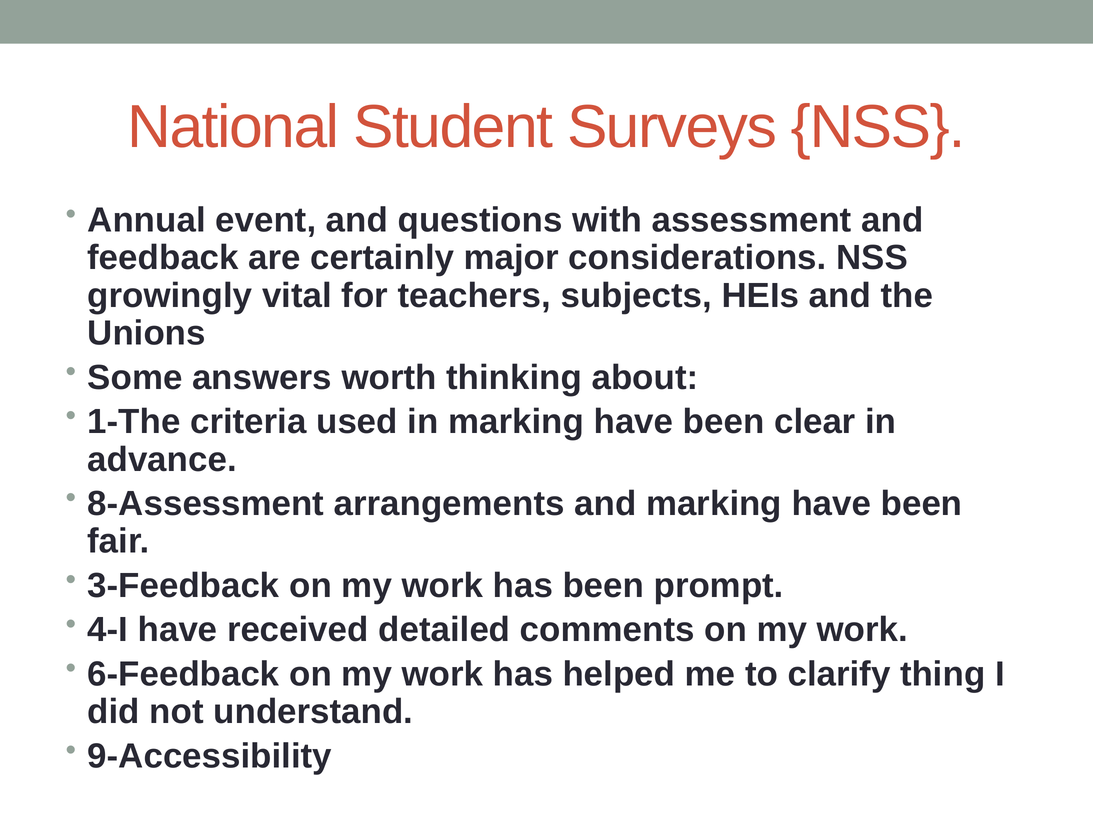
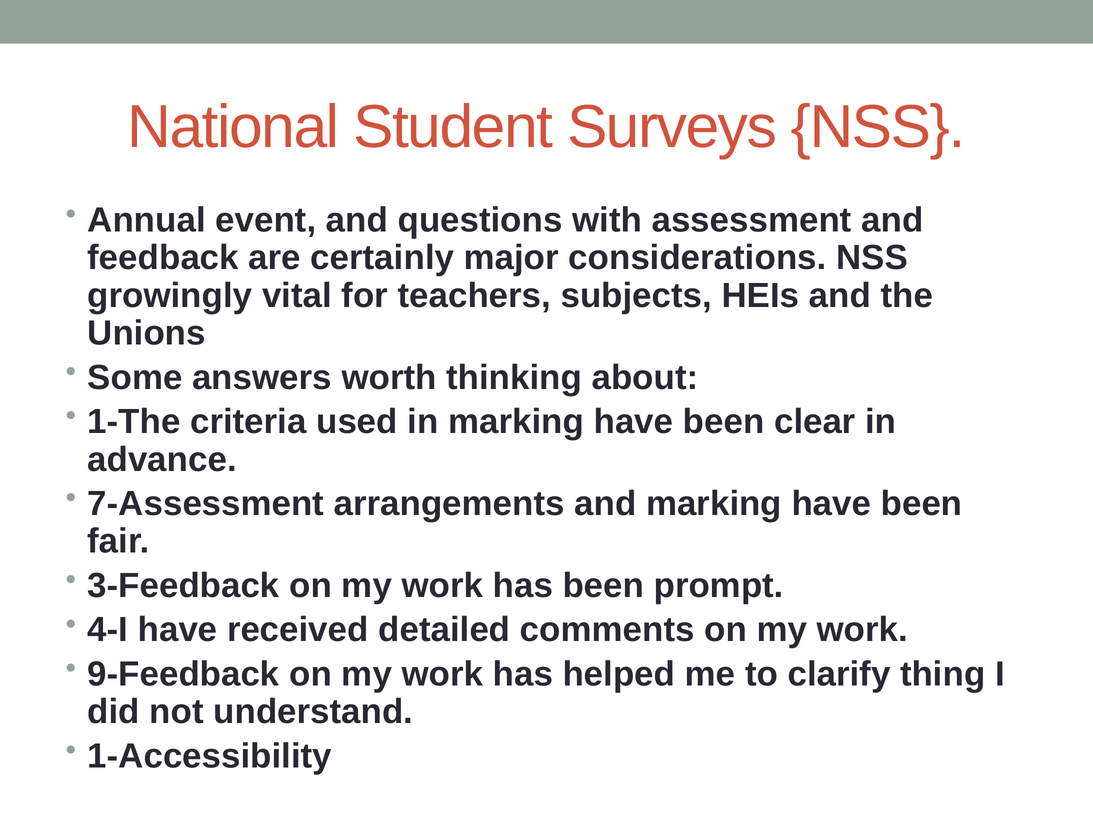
8-Assessment: 8-Assessment -> 7-Assessment
6-Feedback: 6-Feedback -> 9-Feedback
9-Accessibility: 9-Accessibility -> 1-Accessibility
